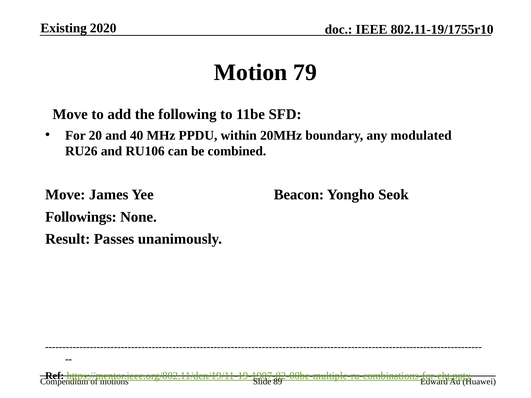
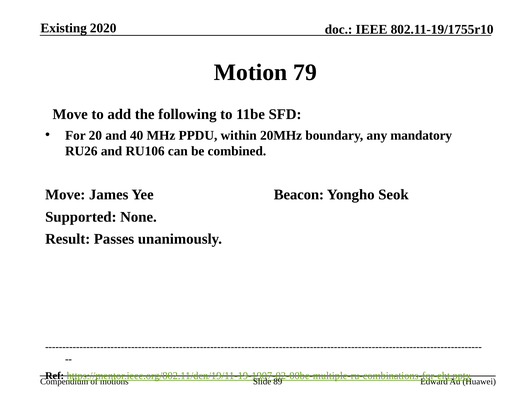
modulated: modulated -> mandatory
Followings: Followings -> Supported
